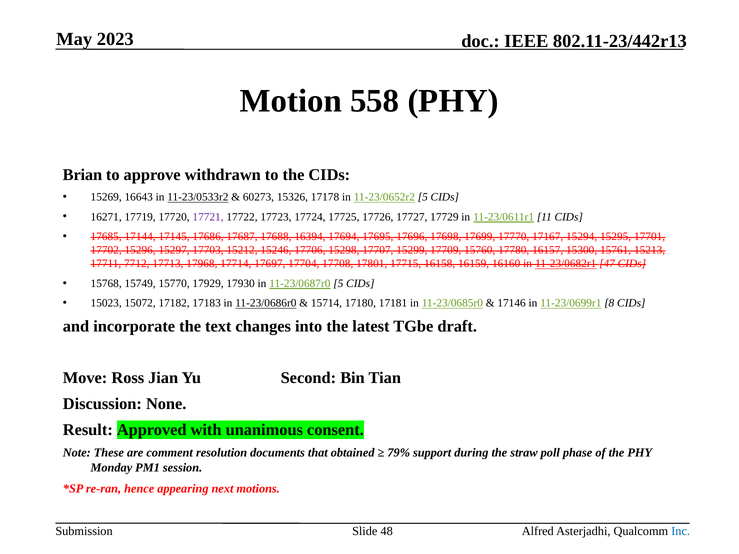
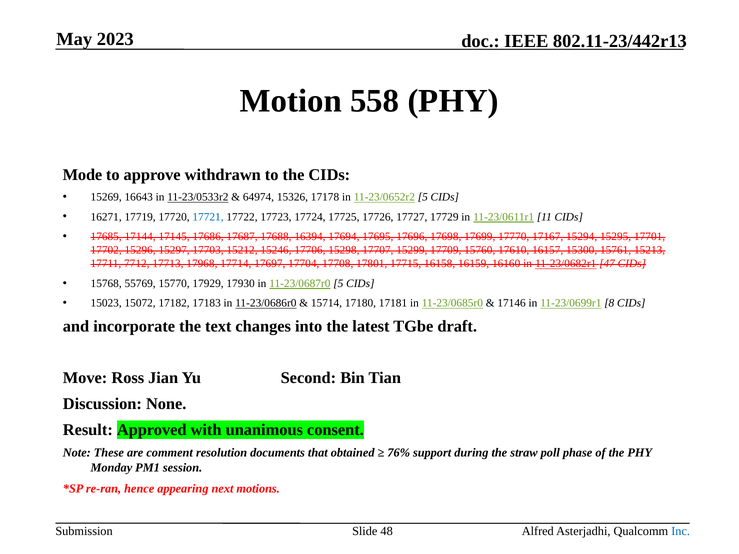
Brian: Brian -> Mode
60273: 60273 -> 64974
17721 colour: purple -> blue
17780: 17780 -> 17610
15749: 15749 -> 55769
79%: 79% -> 76%
